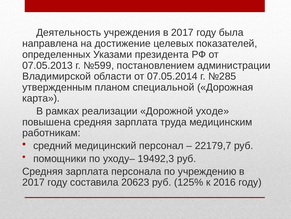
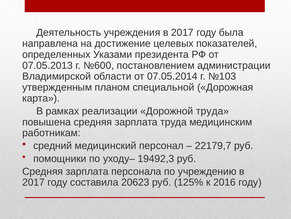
№599: №599 -> №600
№285: №285 -> №103
Дорожной уходе: уходе -> труда
